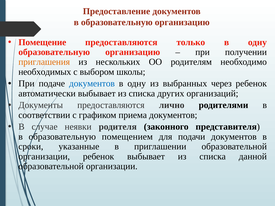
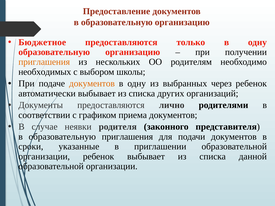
Помещение: Помещение -> Бюджетное
документов at (92, 84) colour: blue -> orange
образовательную помещением: помещением -> приглашения
